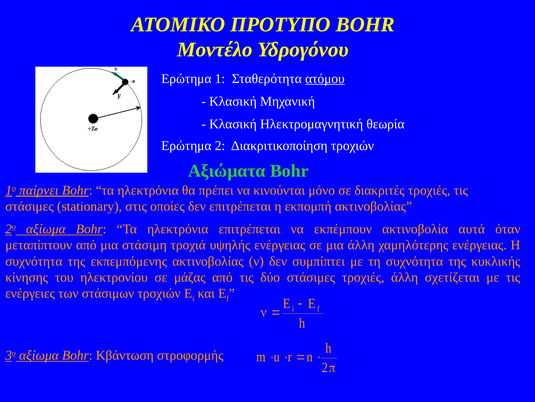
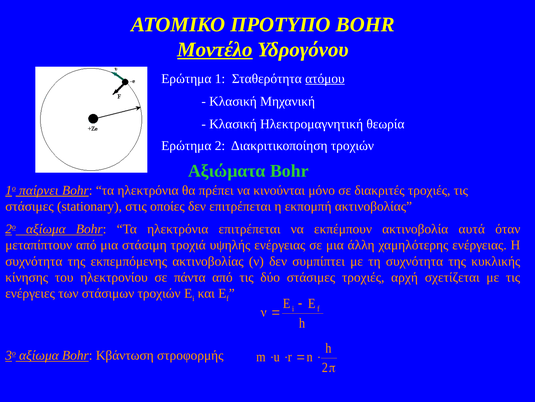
Μοντέλο underline: none -> present
μάζας: μάζας -> πάντα
τροχιές άλλη: άλλη -> αρχή
